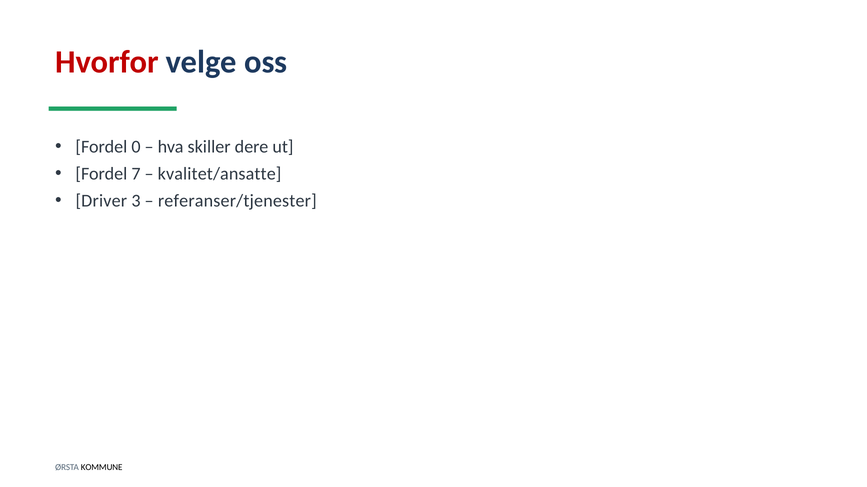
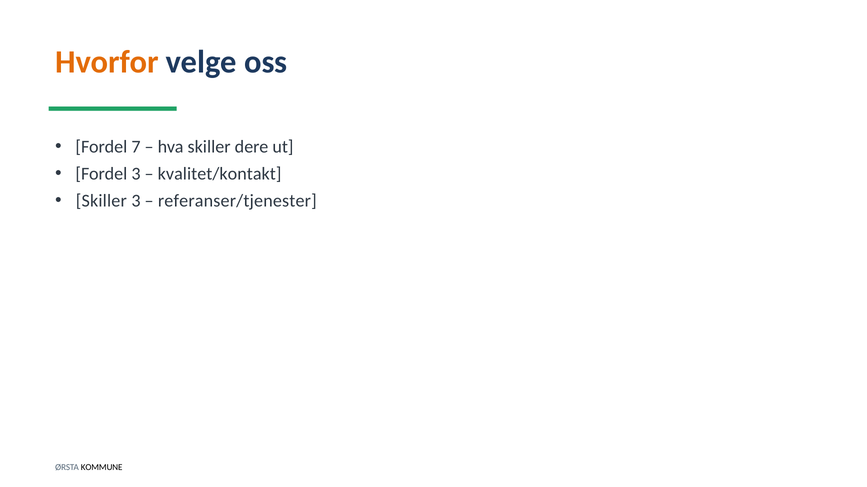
Hvorfor colour: red -> orange
0: 0 -> 7
Fordel 7: 7 -> 3
kvalitet/ansatte: kvalitet/ansatte -> kvalitet/kontakt
Driver at (101, 201): Driver -> Skiller
